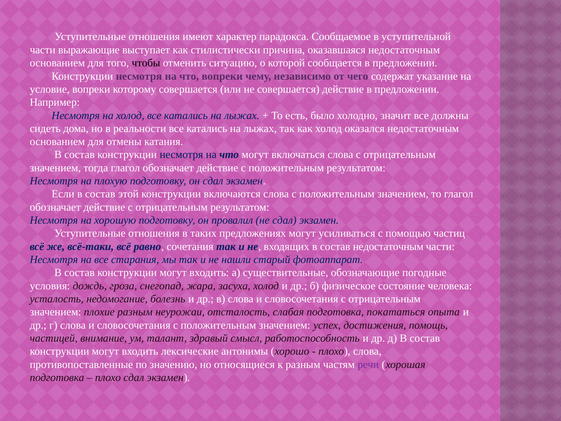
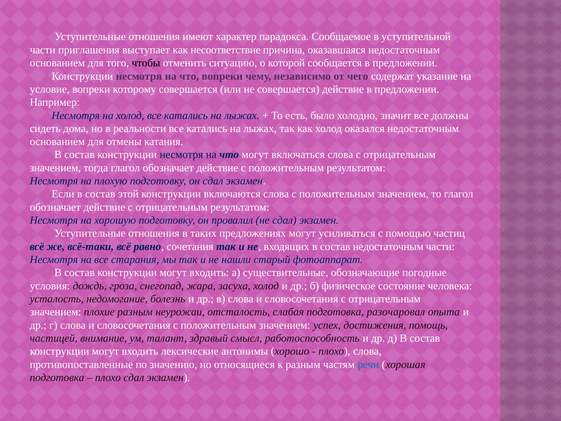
выражающие: выражающие -> приглашения
стилистически: стилистически -> несоответствие
покататься: покататься -> разочаровал
речи colour: purple -> blue
